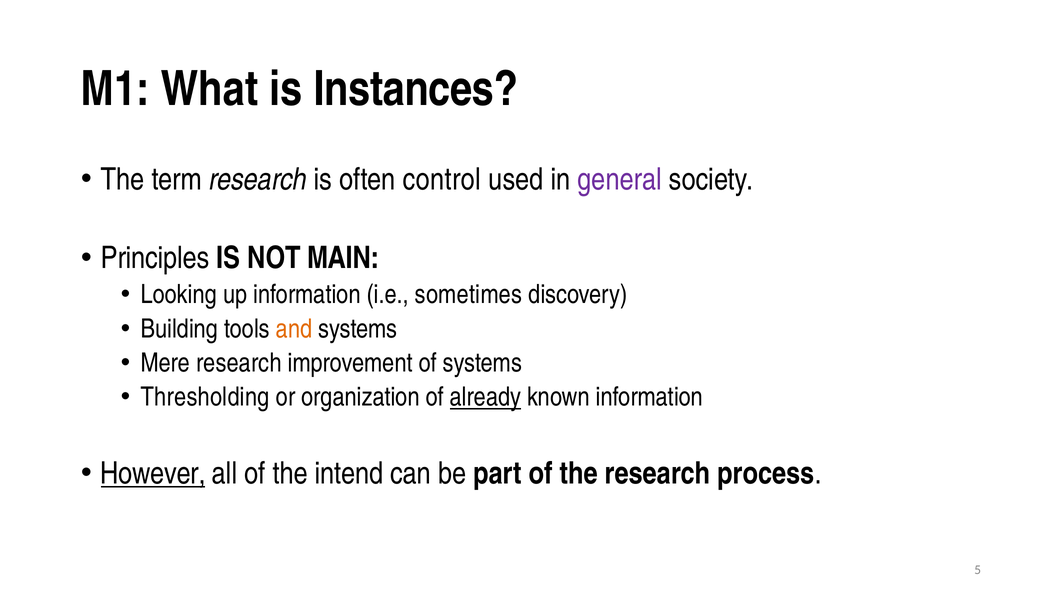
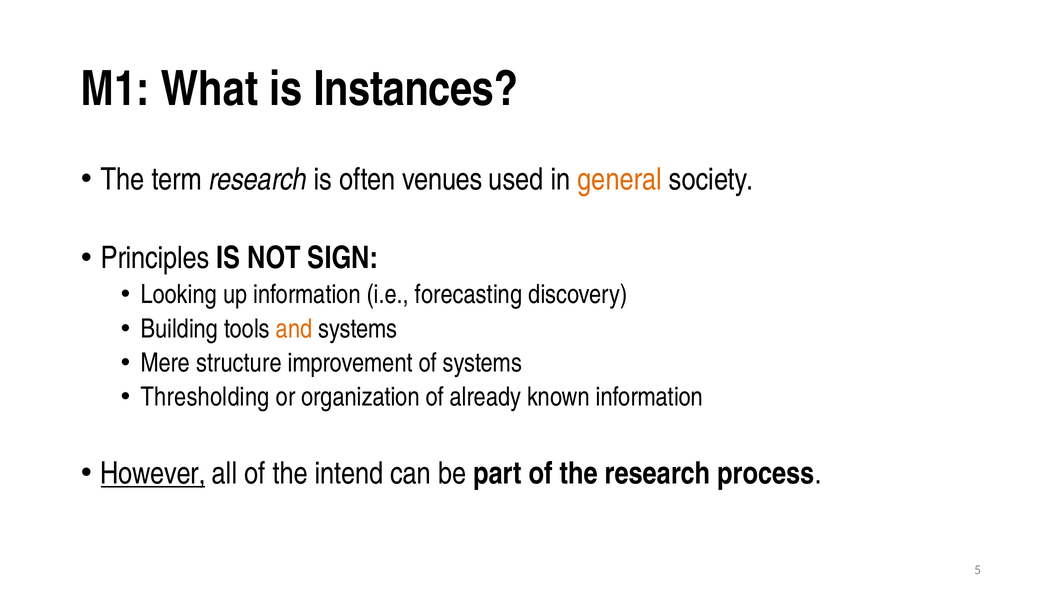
control: control -> venues
general colour: purple -> orange
MAIN: MAIN -> SIGN
sometimes: sometimes -> forecasting
Mere research: research -> structure
already underline: present -> none
